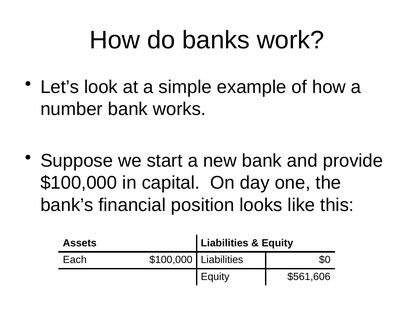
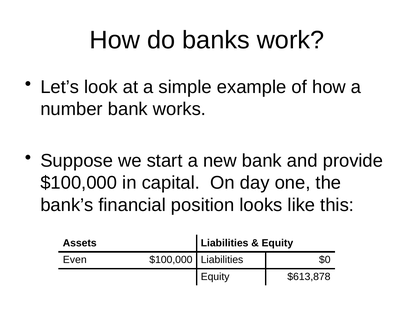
Each: Each -> Even
$561,606: $561,606 -> $613,878
